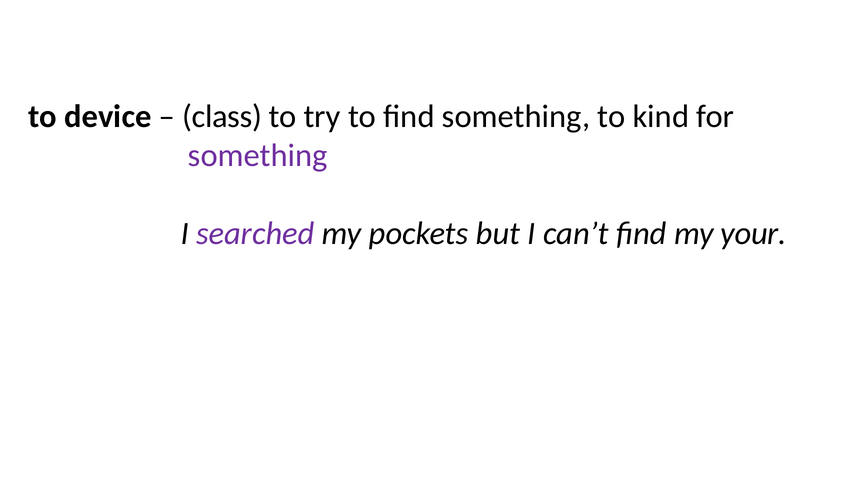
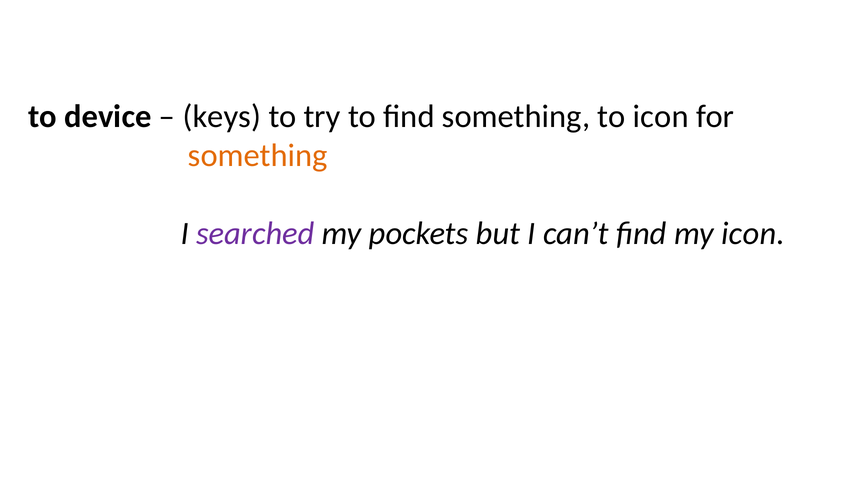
class: class -> keys
to kind: kind -> icon
something at (258, 156) colour: purple -> orange
my your: your -> icon
